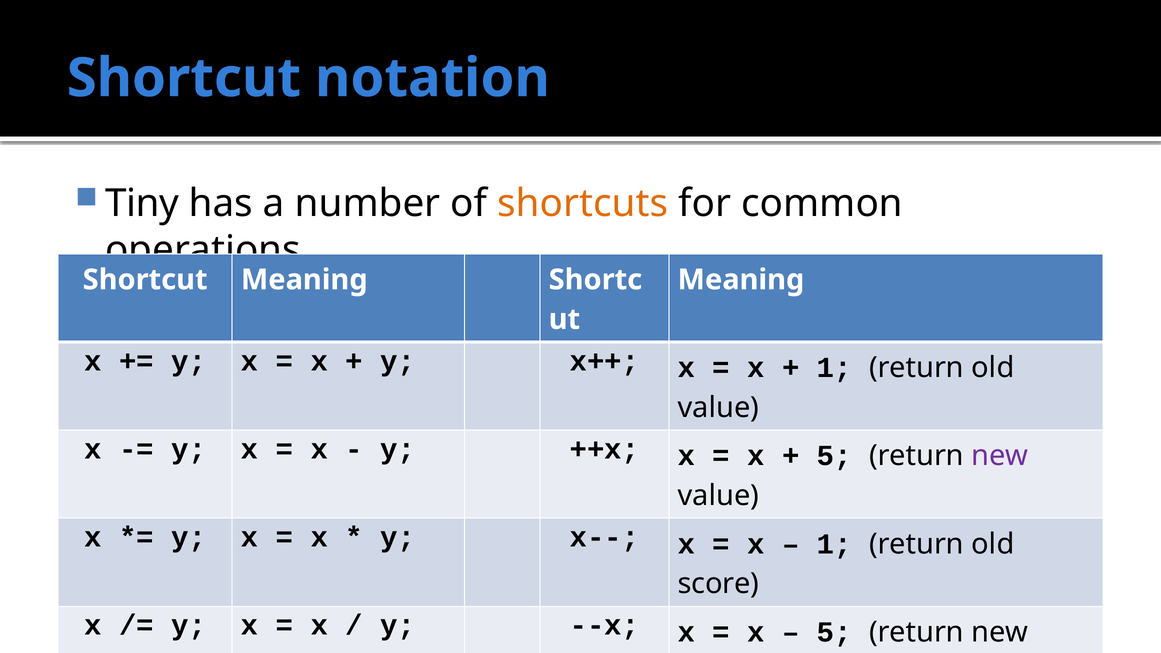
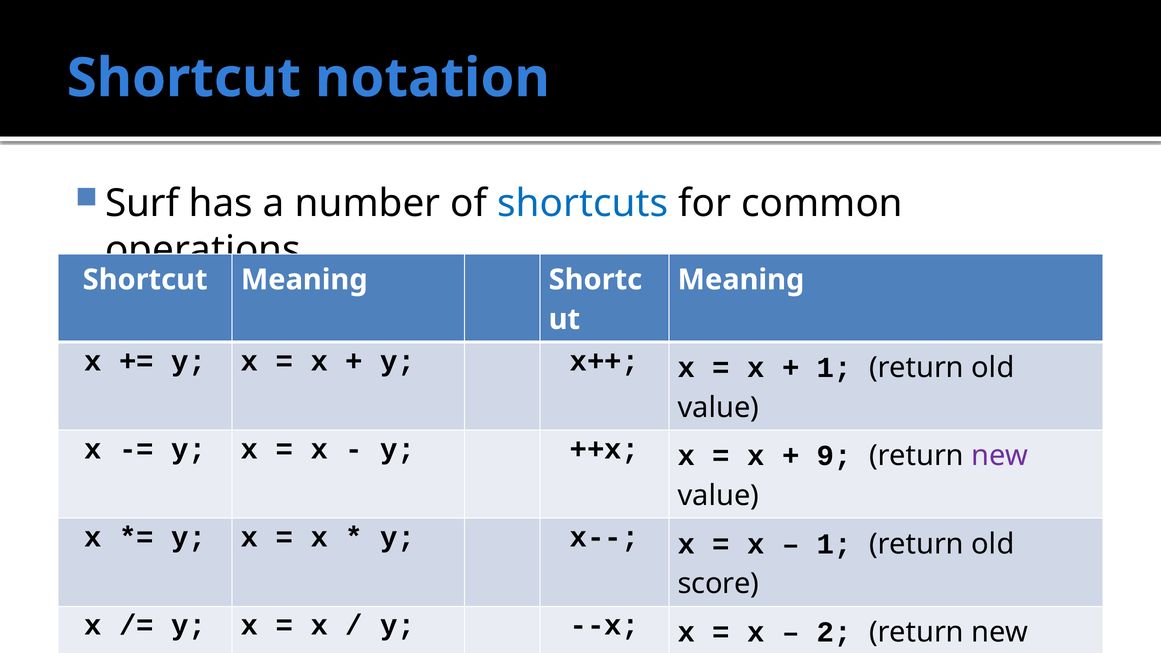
Tiny: Tiny -> Surf
shortcuts colour: orange -> blue
5 at (834, 456): 5 -> 9
5 at (834, 632): 5 -> 2
